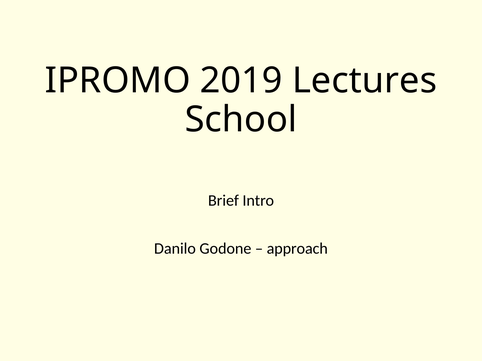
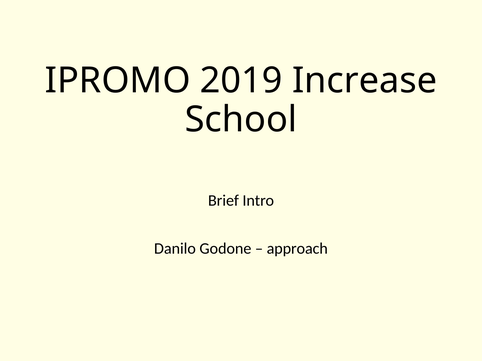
Lectures: Lectures -> Increase
